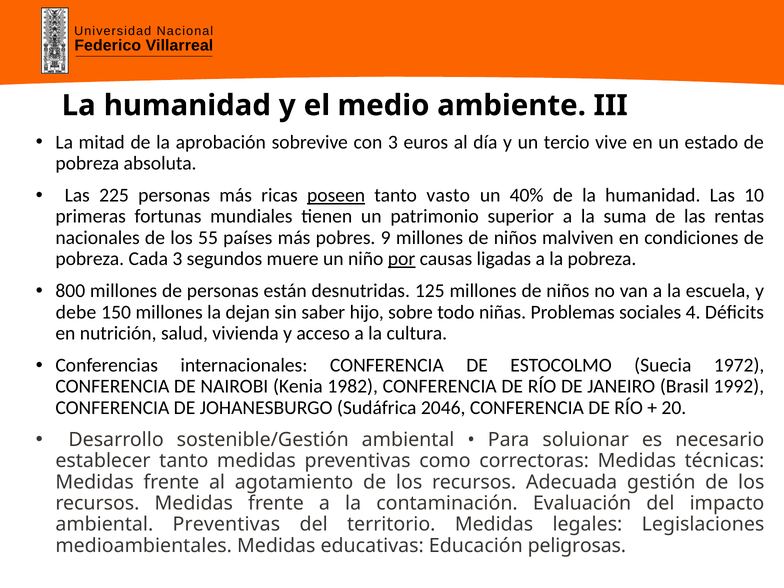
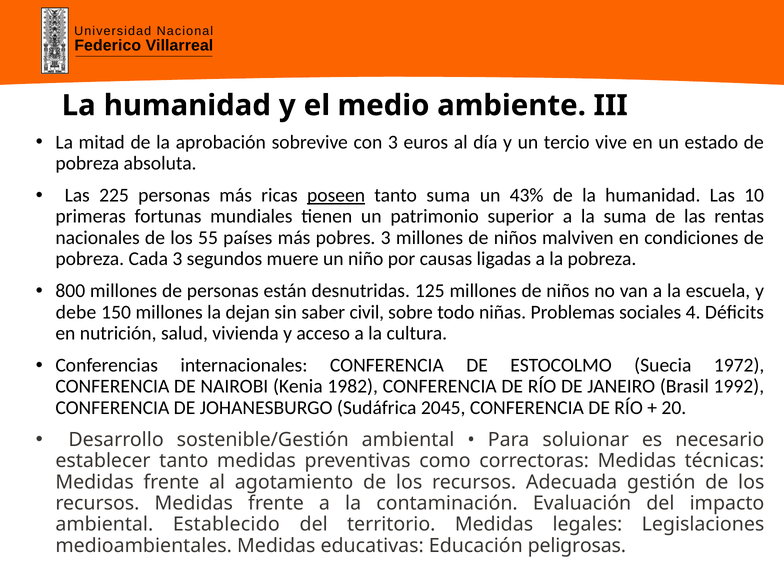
tanto vasto: vasto -> suma
40%: 40% -> 43%
pobres 9: 9 -> 3
por underline: present -> none
hijo: hijo -> civil
2046: 2046 -> 2045
ambiental Preventivas: Preventivas -> Establecido
